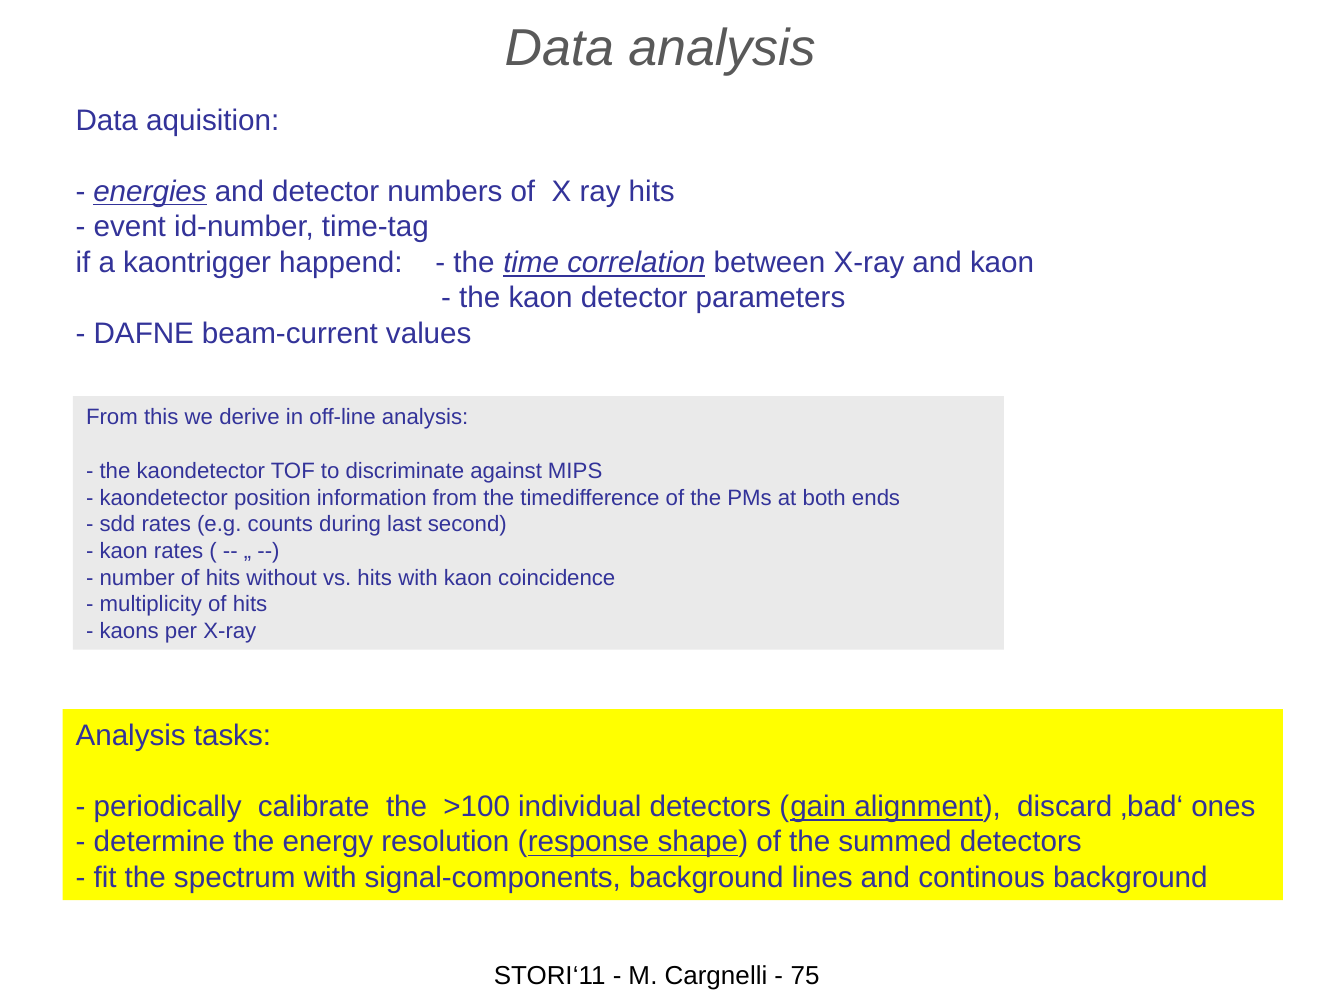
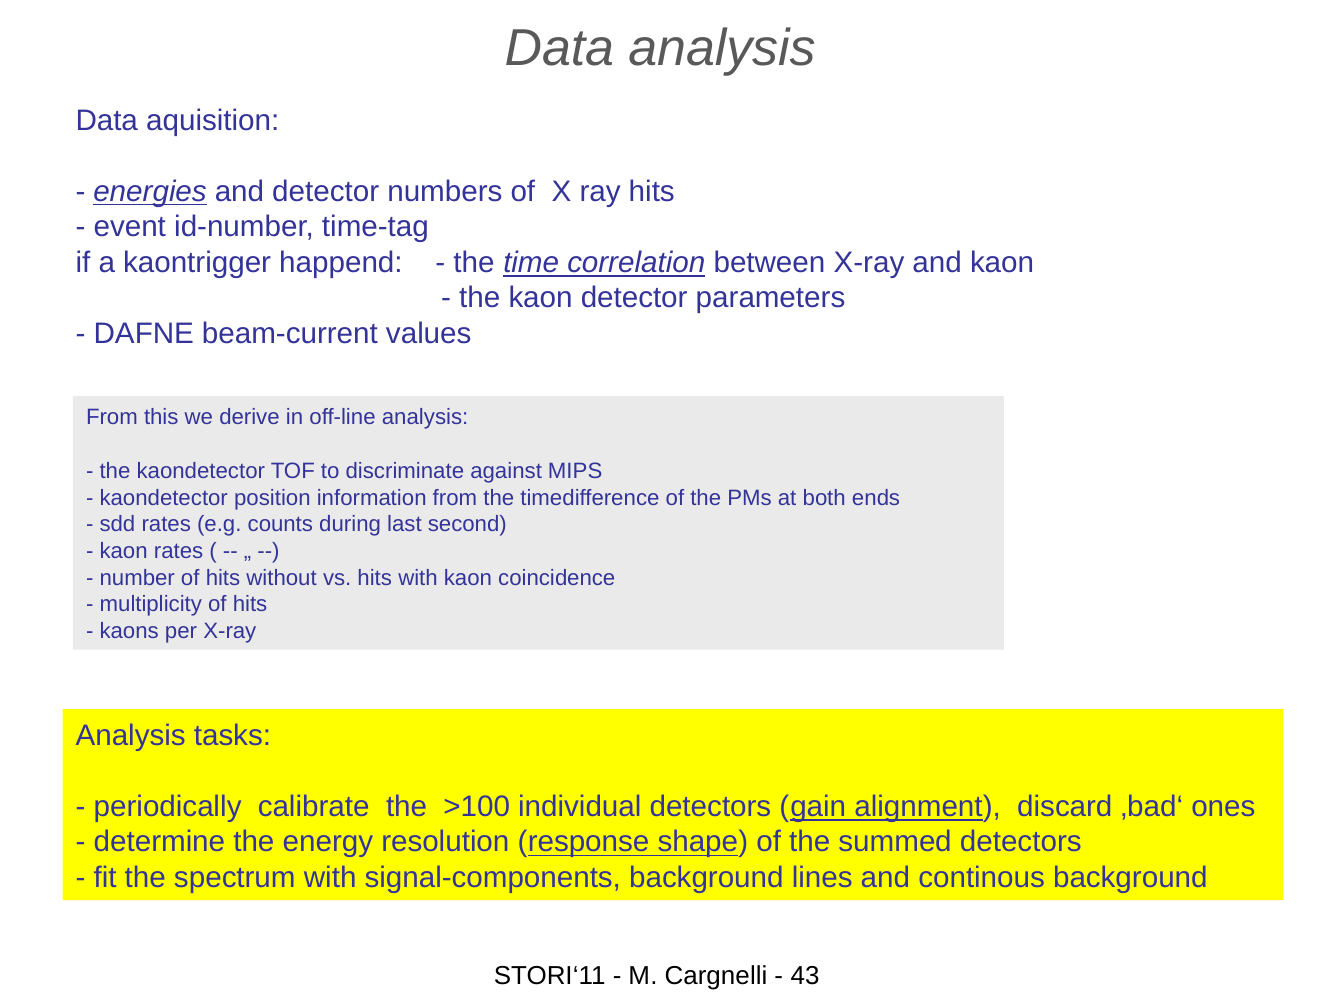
75: 75 -> 43
